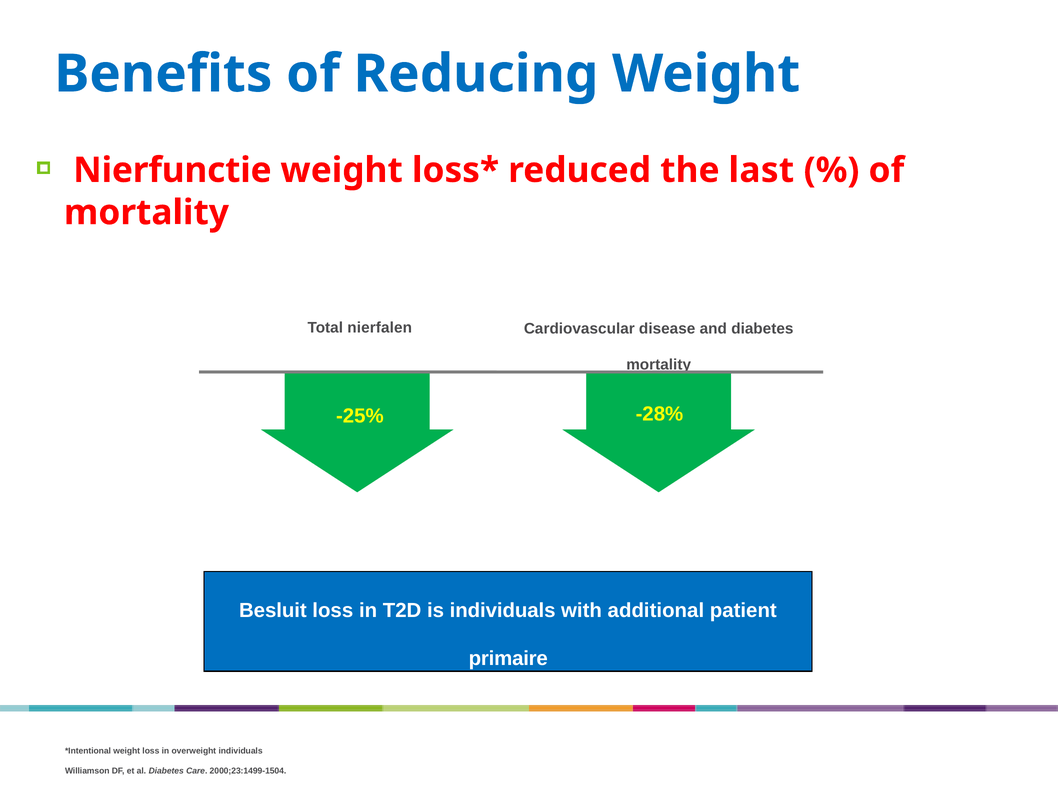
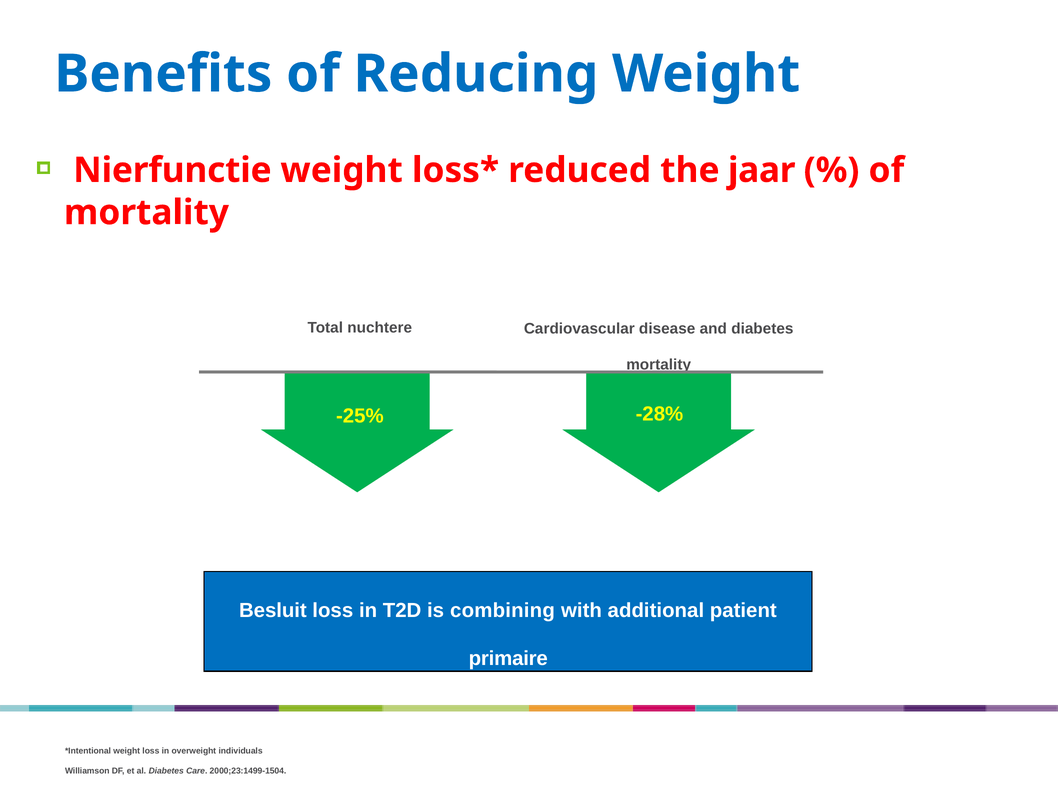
last: last -> jaar
nierfalen: nierfalen -> nuchtere
is individuals: individuals -> combining
